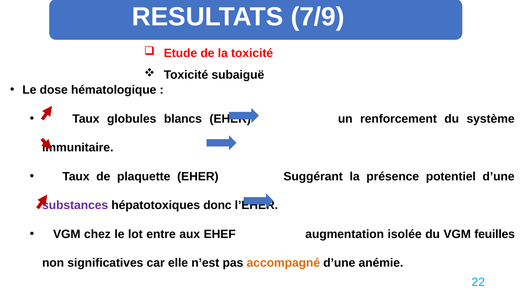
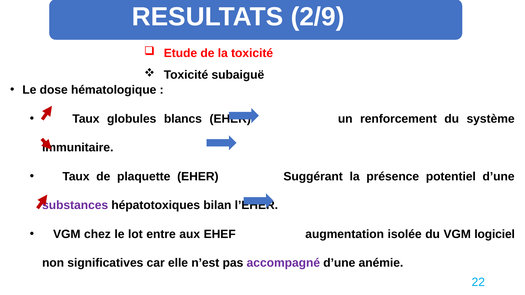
7/9: 7/9 -> 2/9
donc: donc -> bilan
feuilles: feuilles -> logiciel
accompagné colour: orange -> purple
